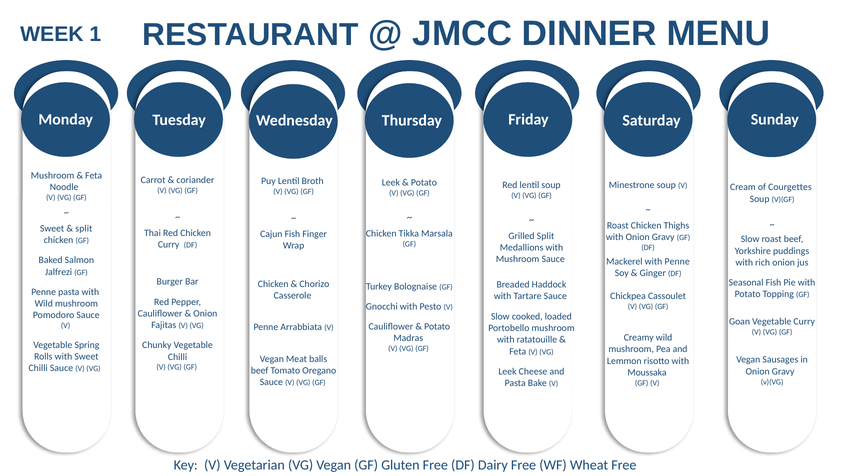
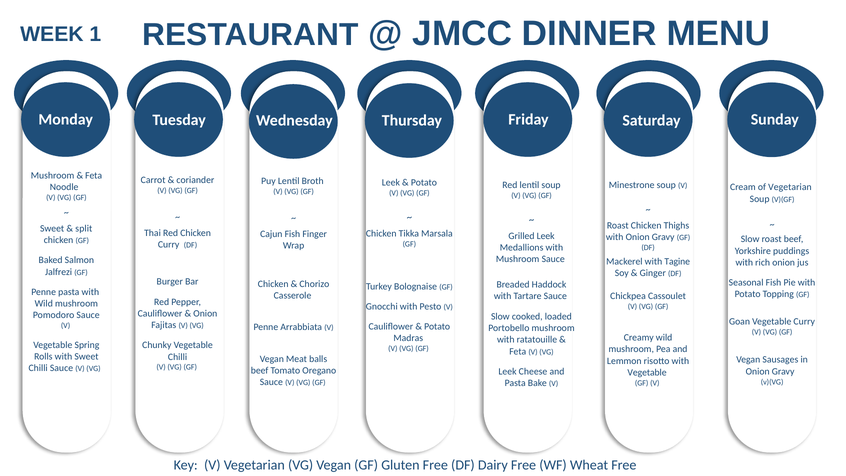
of Courgettes: Courgettes -> Vegetarian
Grilled Split: Split -> Leek
with Penne: Penne -> Tagine
Moussaka at (647, 372): Moussaka -> Vegetable
